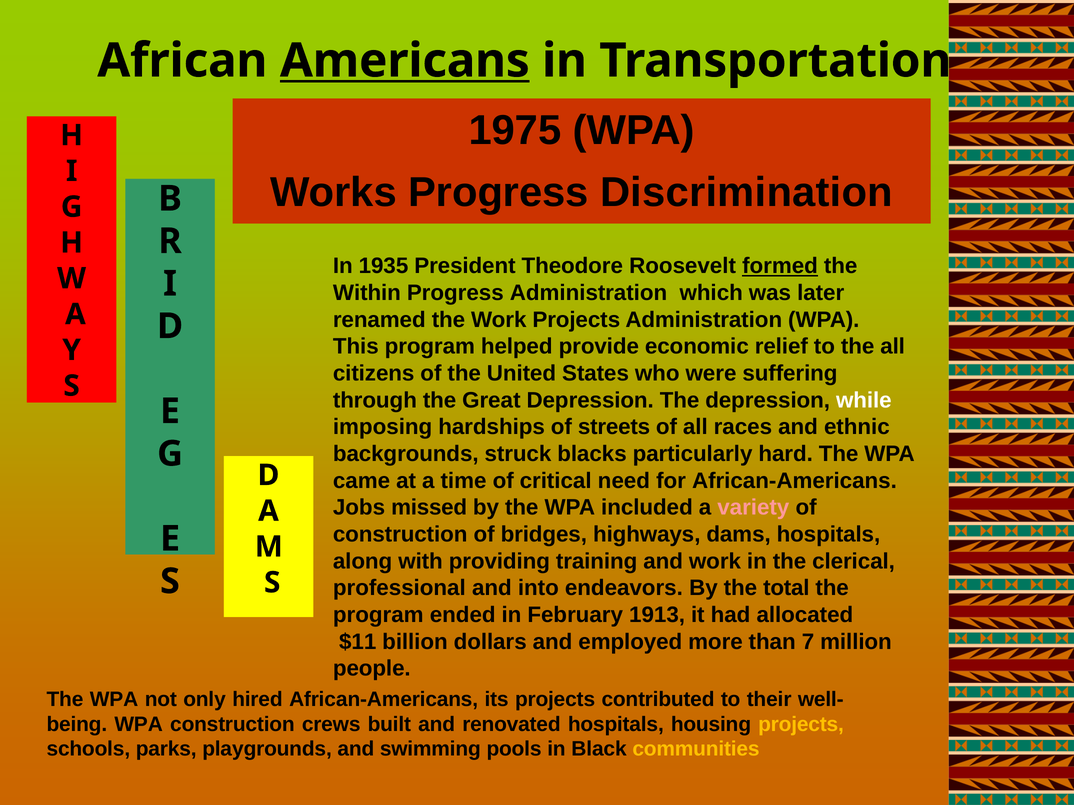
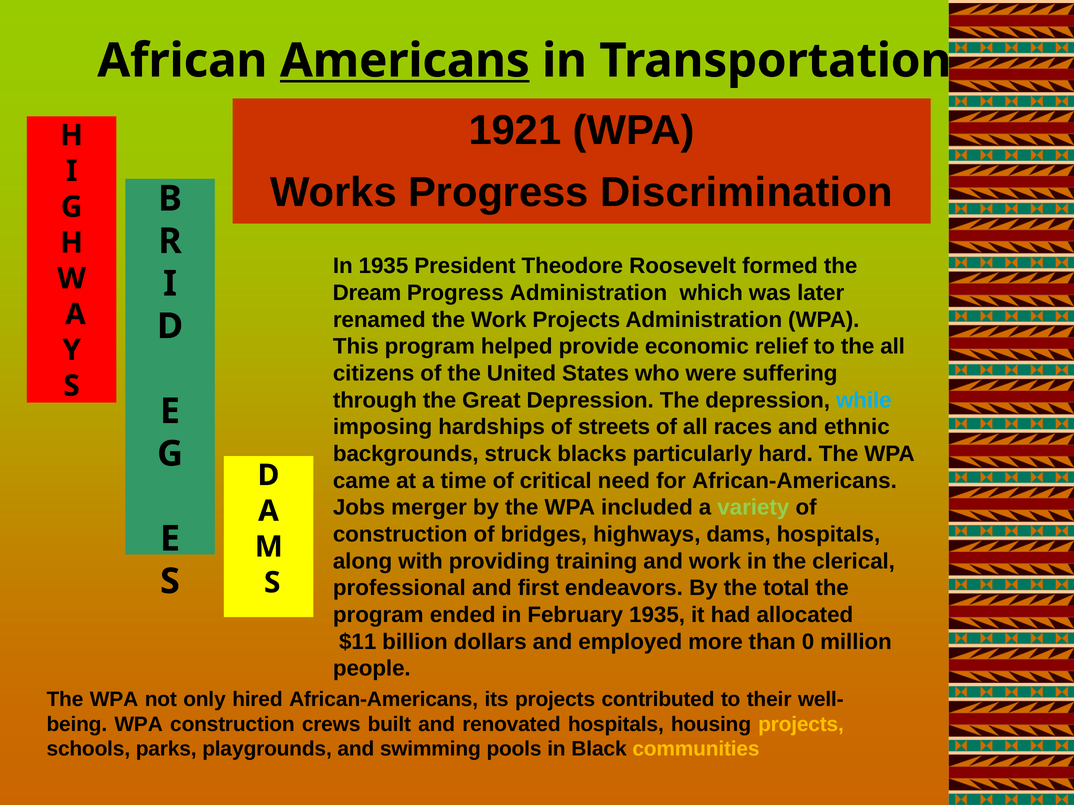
1975: 1975 -> 1921
formed underline: present -> none
Within: Within -> Dream
while colour: white -> light blue
missed: missed -> merger
variety colour: pink -> light green
into: into -> first
February 1913: 1913 -> 1935
7: 7 -> 0
